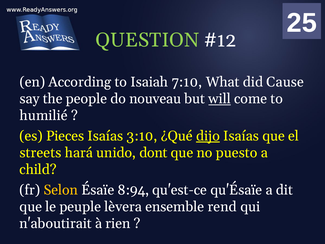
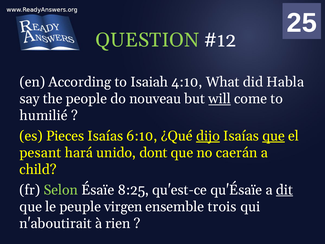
7:10: 7:10 -> 4:10
Cause: Cause -> Habla
3:10: 3:10 -> 6:10
que at (274, 136) underline: none -> present
streets: streets -> pesant
puesto: puesto -> caerán
Selon colour: yellow -> light green
8:94: 8:94 -> 8:25
dit underline: none -> present
lèvera: lèvera -> virgen
rend: rend -> trois
